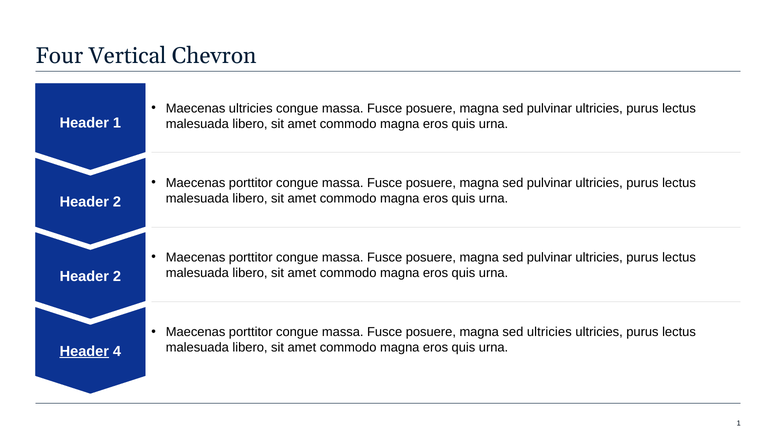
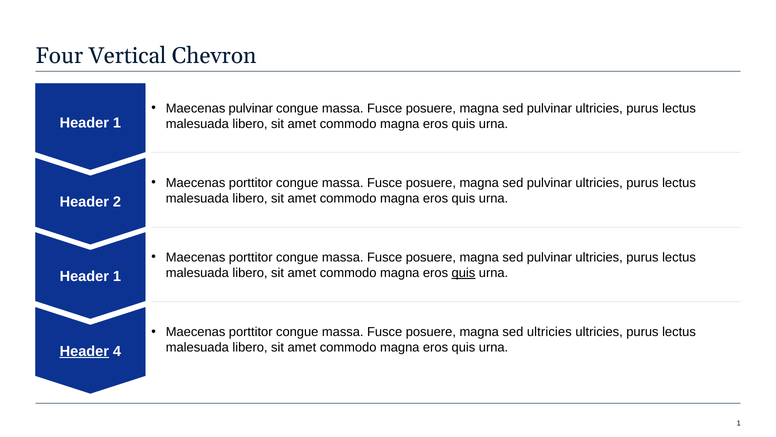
Maecenas ultricies: ultricies -> pulvinar
quis at (463, 273) underline: none -> present
2 at (117, 276): 2 -> 1
